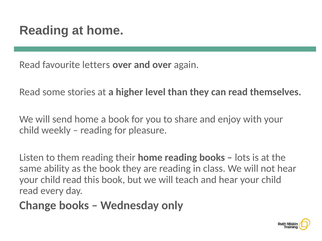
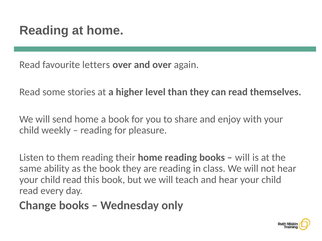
lots at (242, 158): lots -> will
